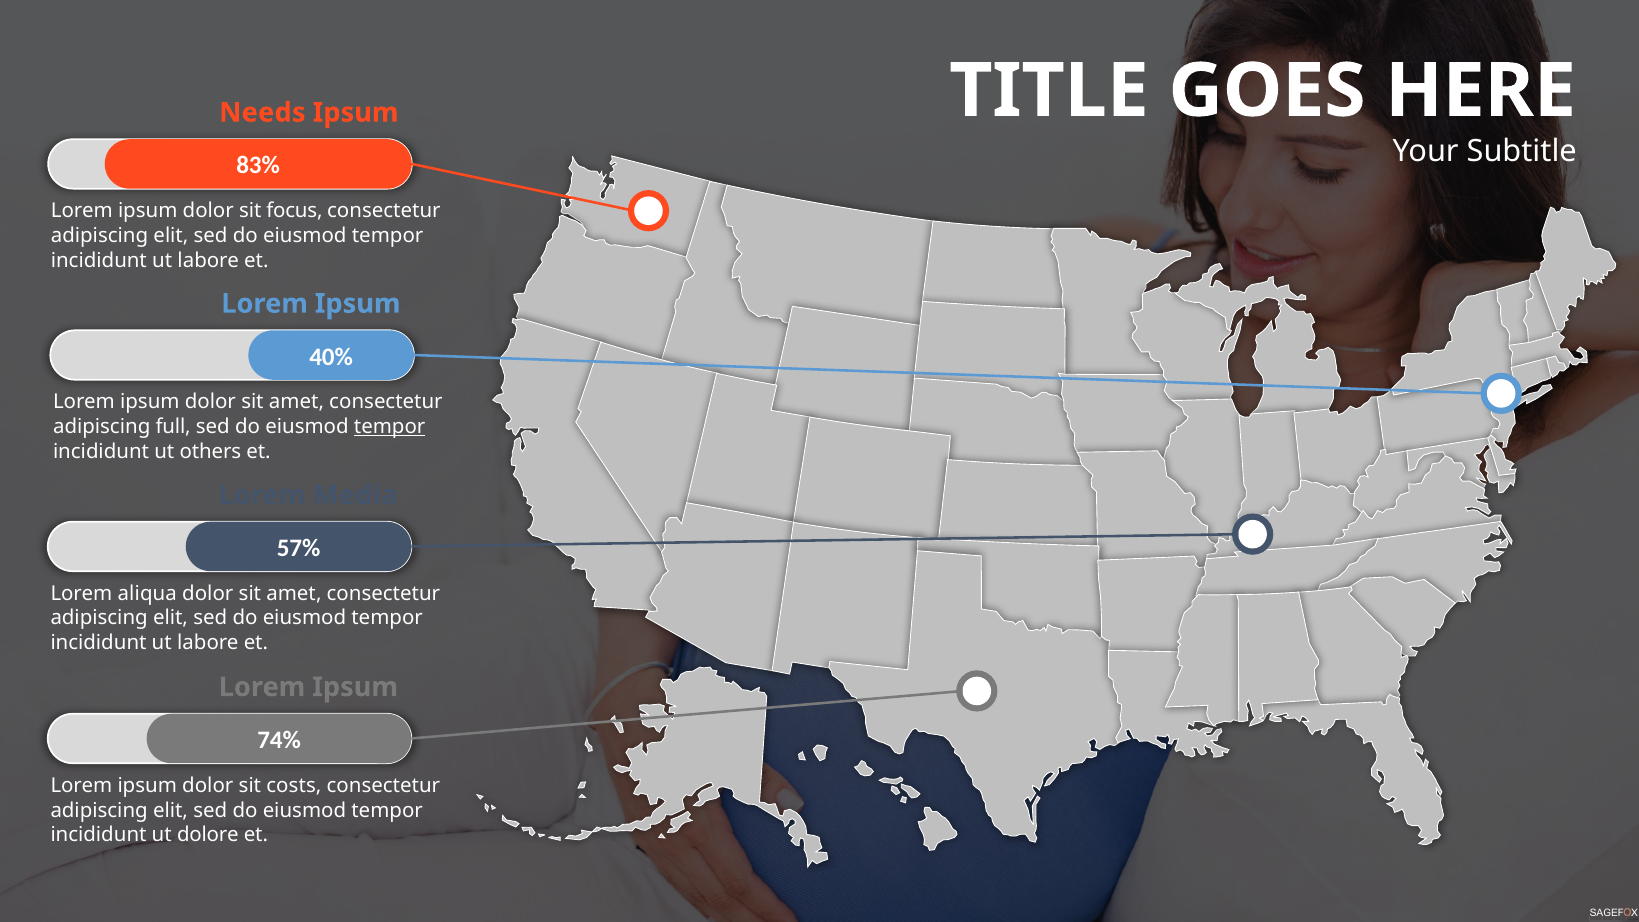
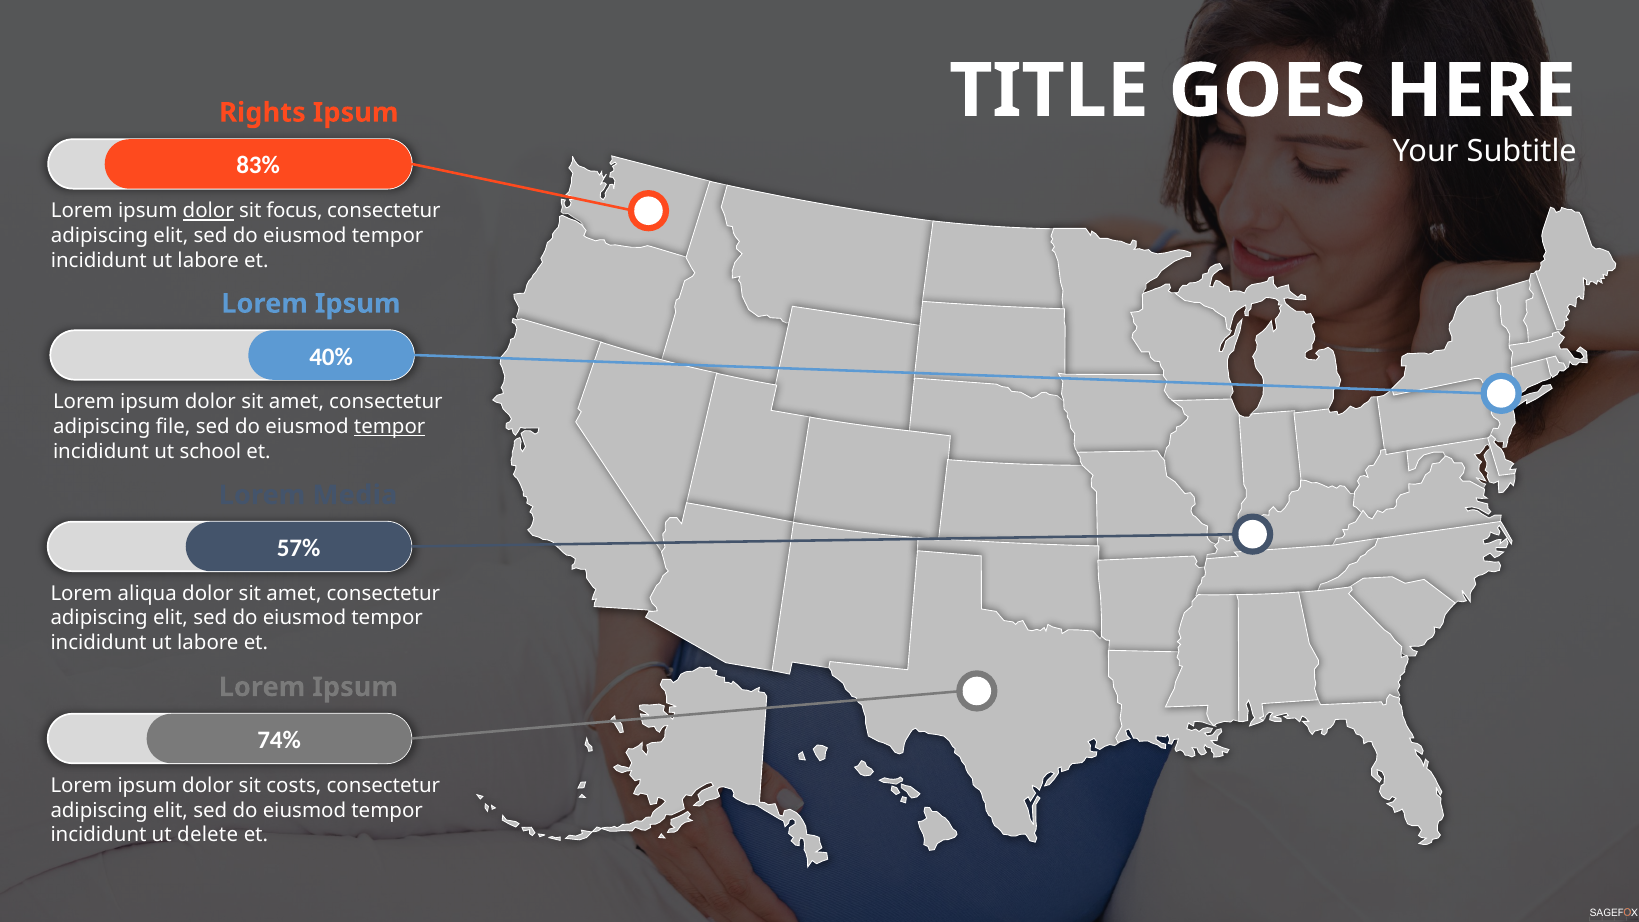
Needs: Needs -> Rights
dolor at (208, 211) underline: none -> present
full: full -> file
others: others -> school
dolore: dolore -> delete
